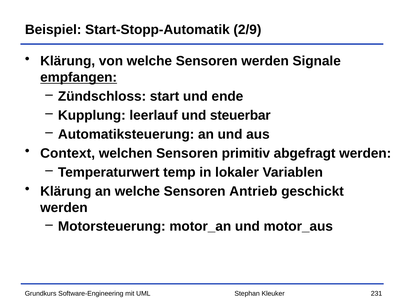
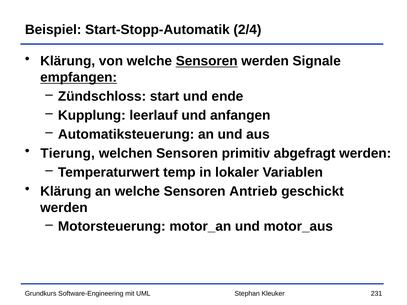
2/9: 2/9 -> 2/4
Sensoren at (207, 61) underline: none -> present
steuerbar: steuerbar -> anfangen
Context: Context -> Tierung
